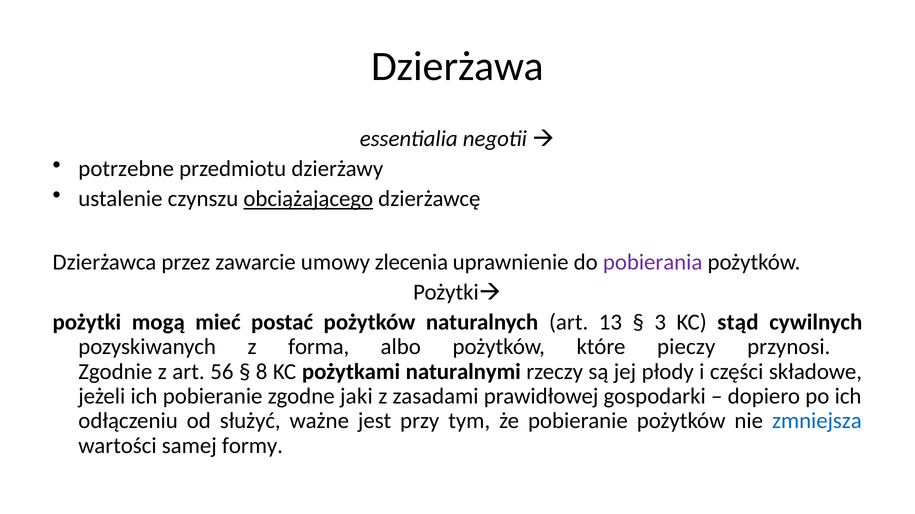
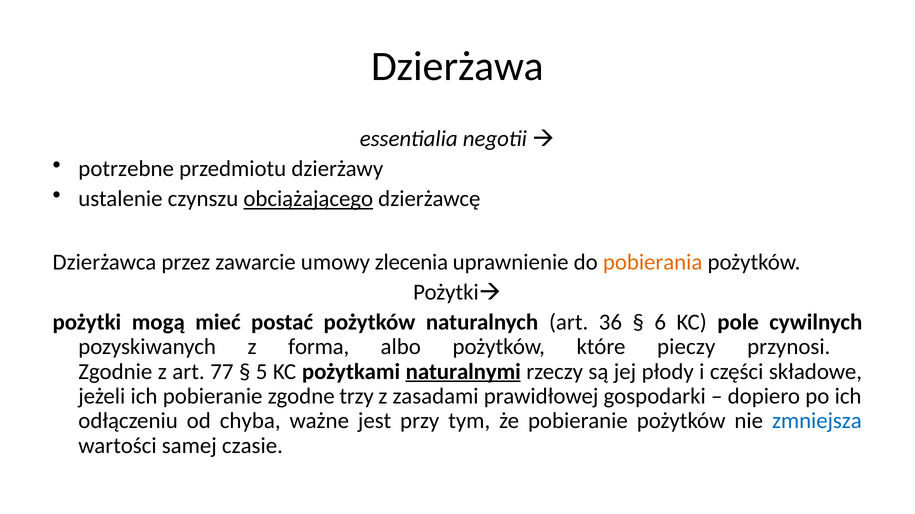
pobierania colour: purple -> orange
13: 13 -> 36
3: 3 -> 6
stąd: stąd -> pole
56: 56 -> 77
8: 8 -> 5
naturalnymi underline: none -> present
jaki: jaki -> trzy
służyć: służyć -> chyba
formy: formy -> czasie
